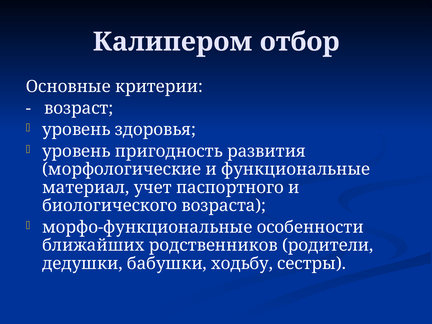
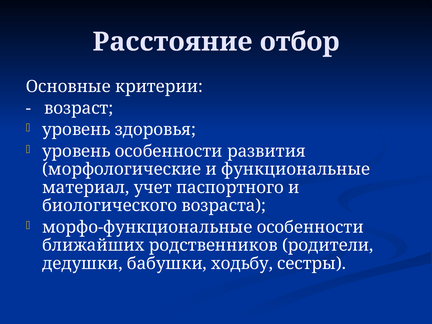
Калипером: Калипером -> Расстояние
уровень пригодность: пригодность -> особенности
